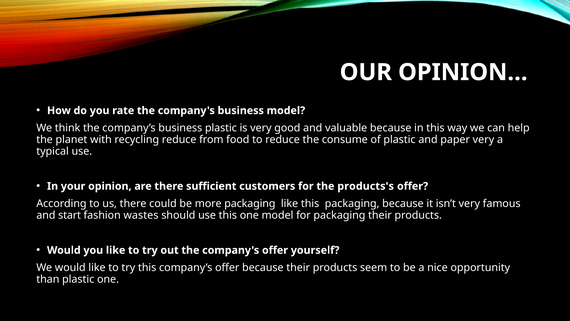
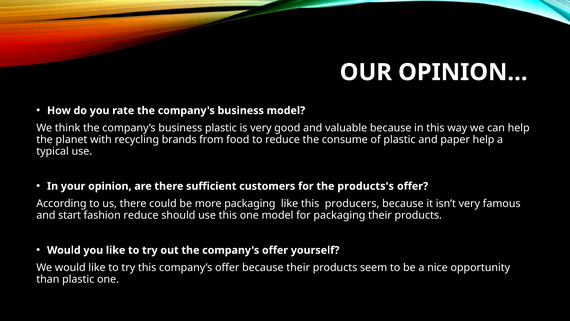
recycling reduce: reduce -> brands
paper very: very -> help
this packaging: packaging -> producers
fashion wastes: wastes -> reduce
